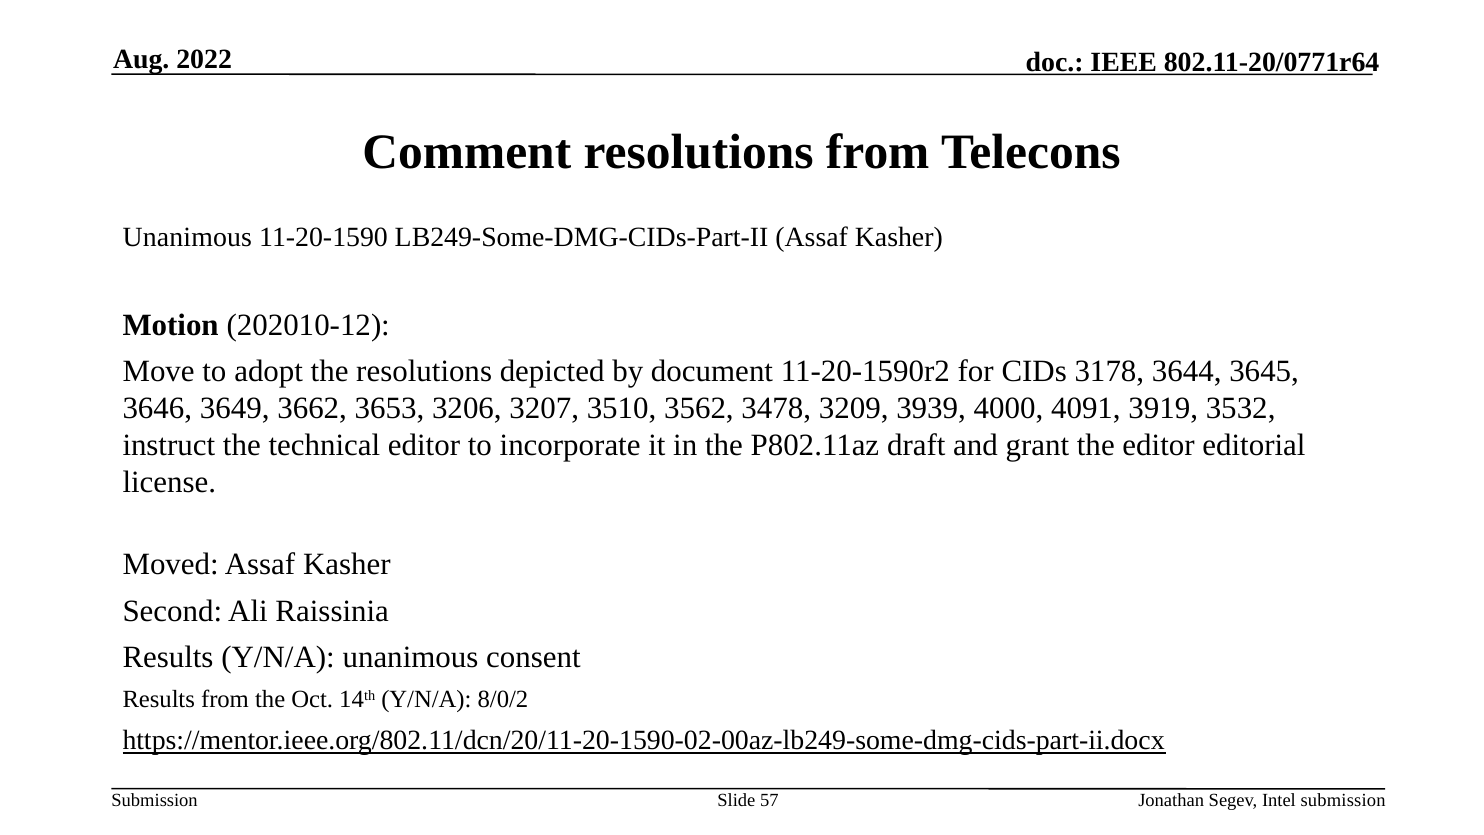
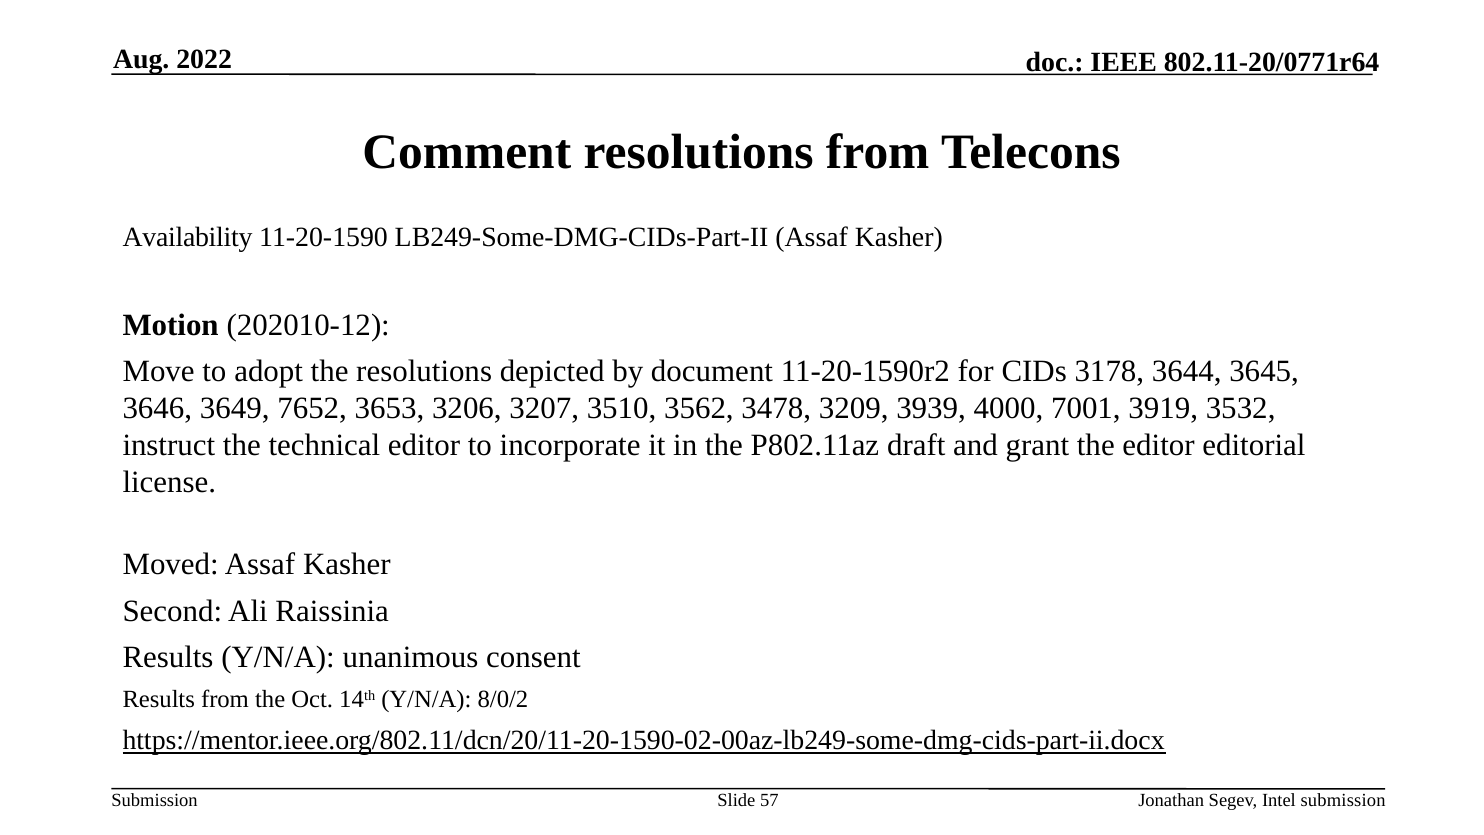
Unanimous at (187, 237): Unanimous -> Availability
3662: 3662 -> 7652
4091: 4091 -> 7001
